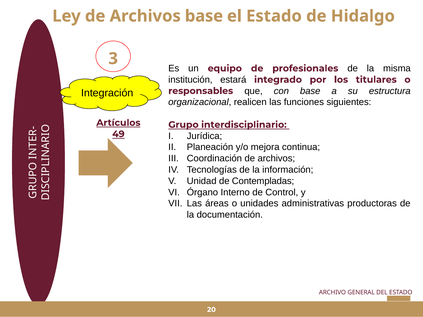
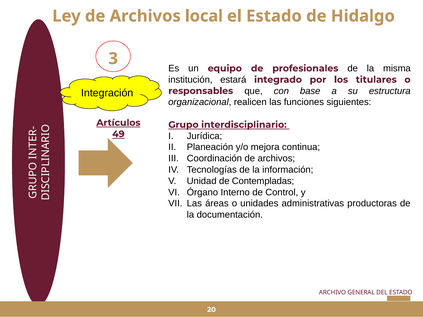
Archivos base: base -> local
